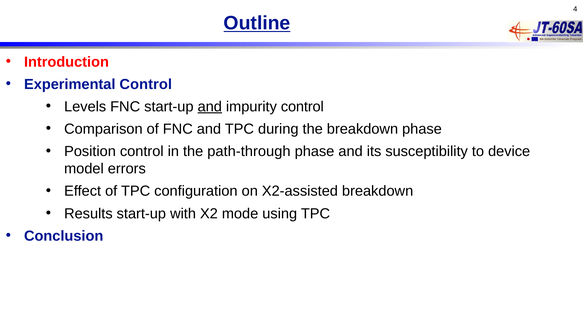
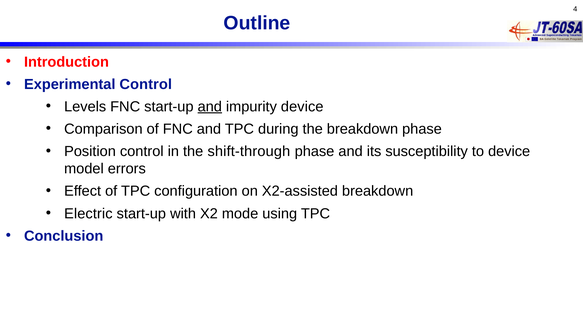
Outline underline: present -> none
impurity control: control -> device
path-through: path-through -> shift-through
Results: Results -> Electric
